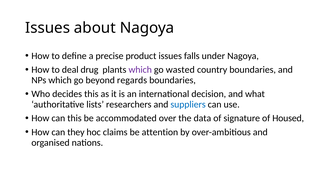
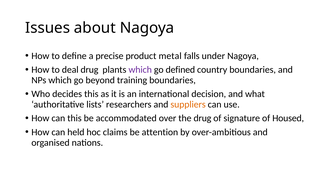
product issues: issues -> metal
wasted: wasted -> defined
regards: regards -> training
suppliers colour: blue -> orange
the data: data -> drug
they: they -> held
